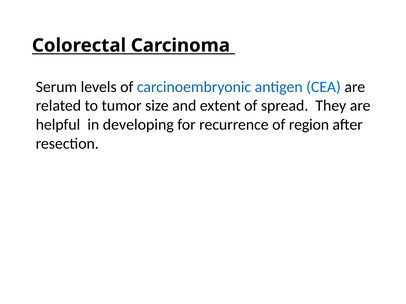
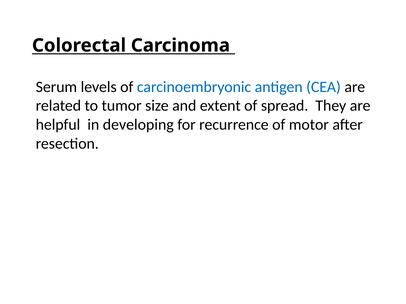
region: region -> motor
